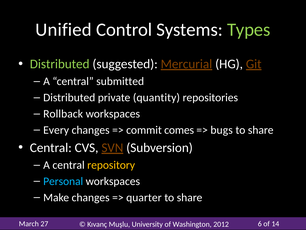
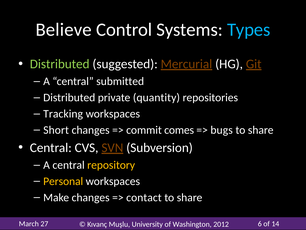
Unified: Unified -> Believe
Types colour: light green -> light blue
Rollback: Rollback -> Tracking
Every: Every -> Short
Personal colour: light blue -> yellow
quarter: quarter -> contact
